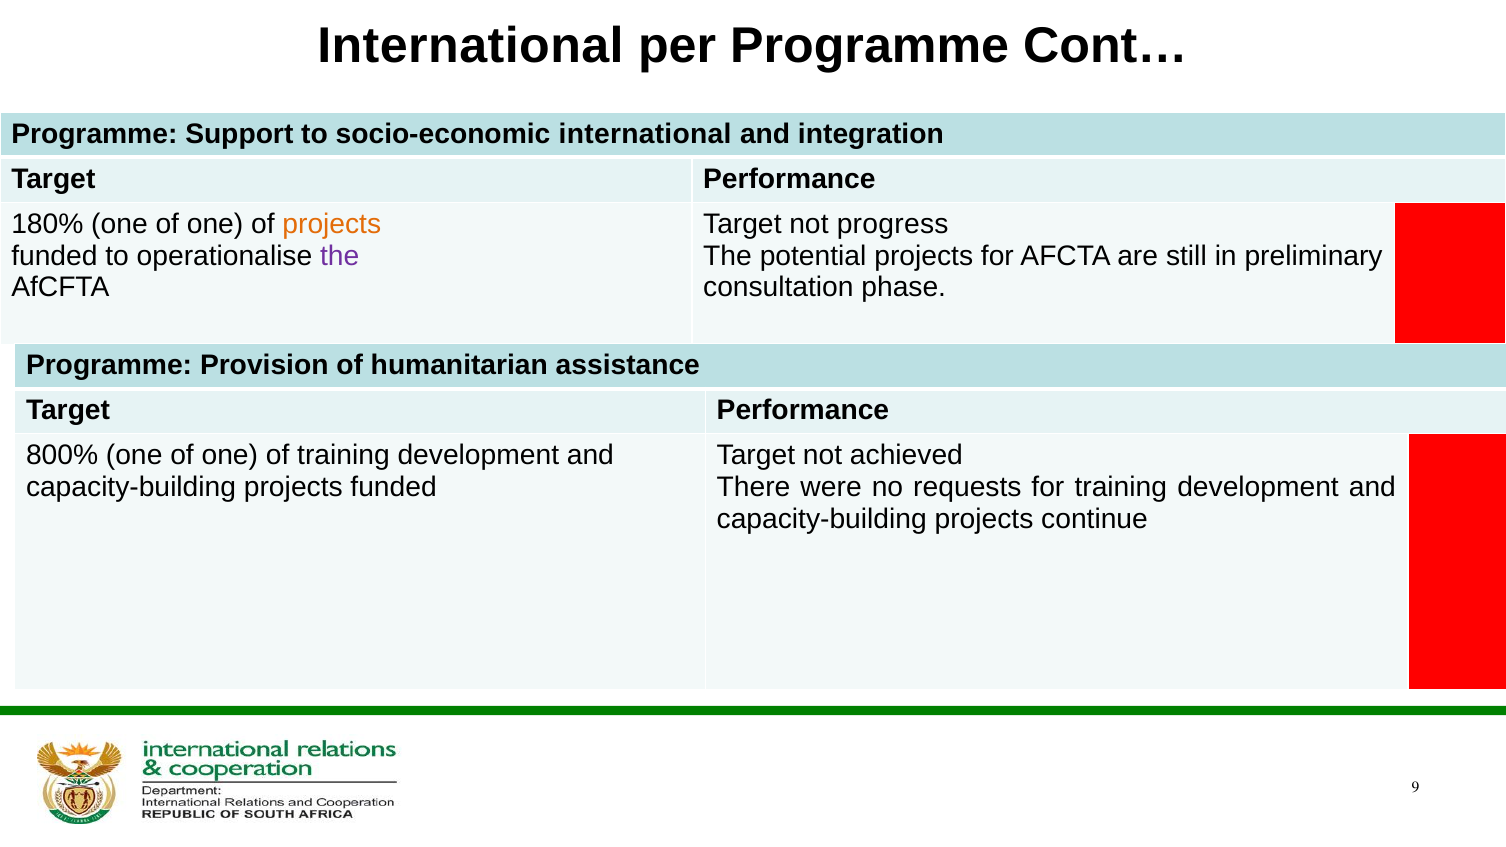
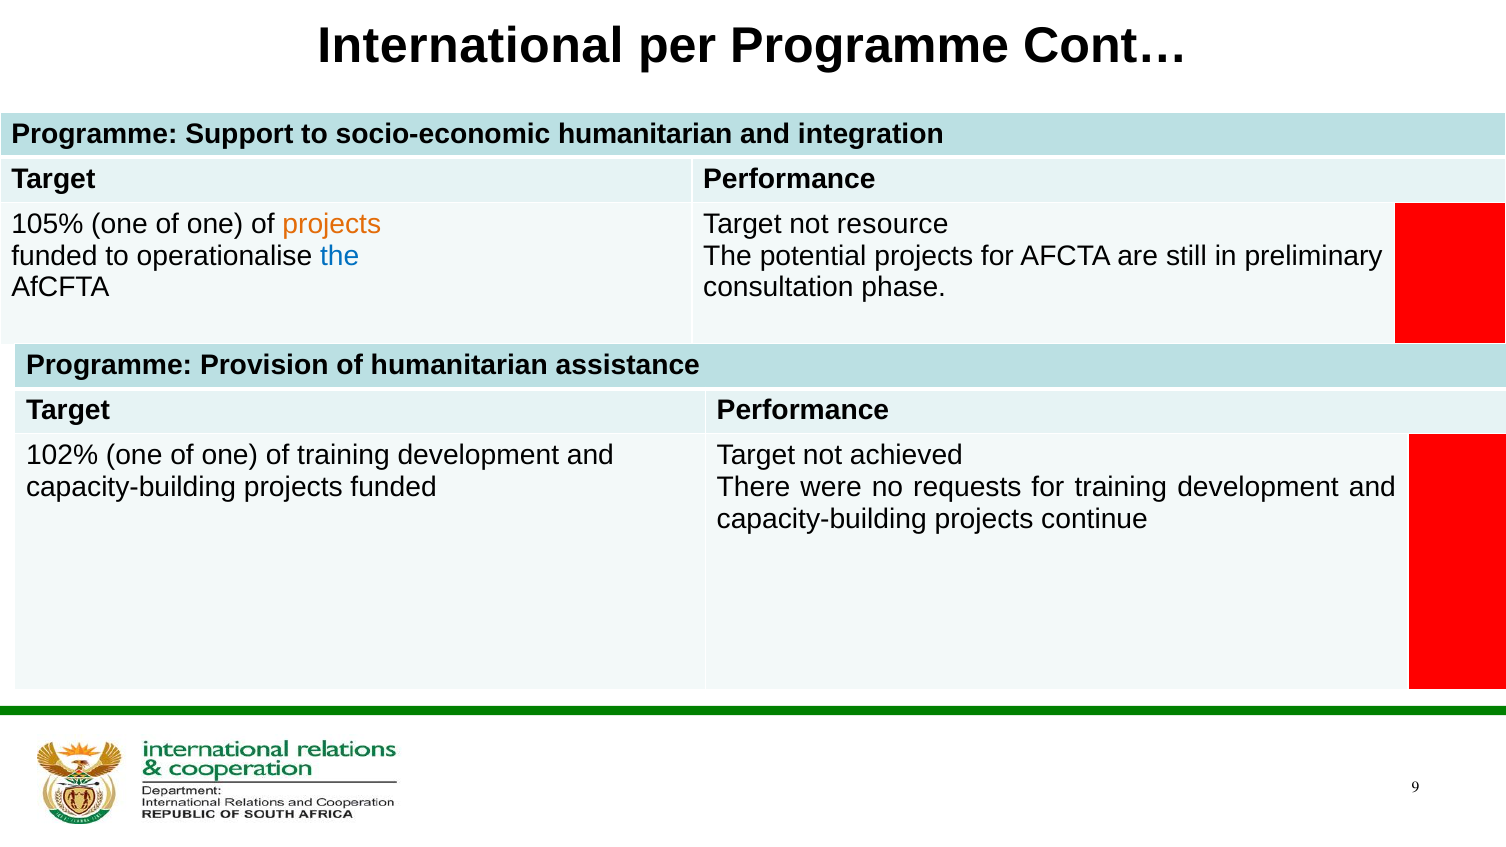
socio-economic international: international -> humanitarian
180%: 180% -> 105%
progress: progress -> resource
the at (340, 256) colour: purple -> blue
800%: 800% -> 102%
